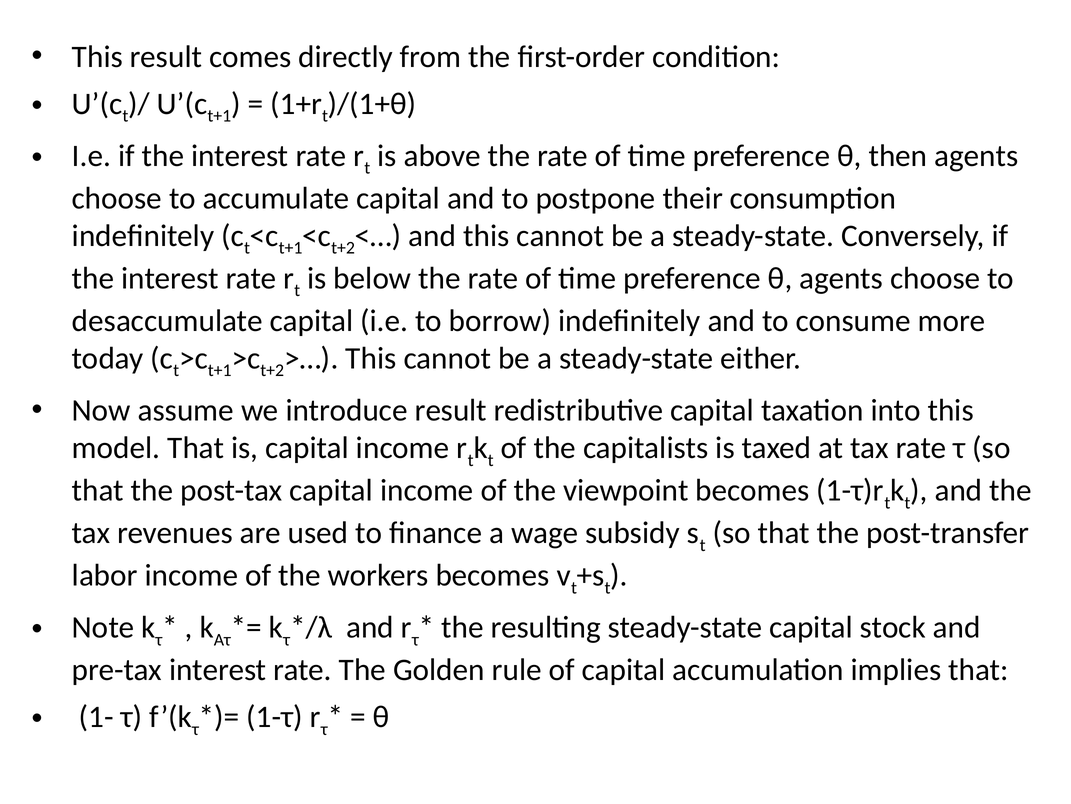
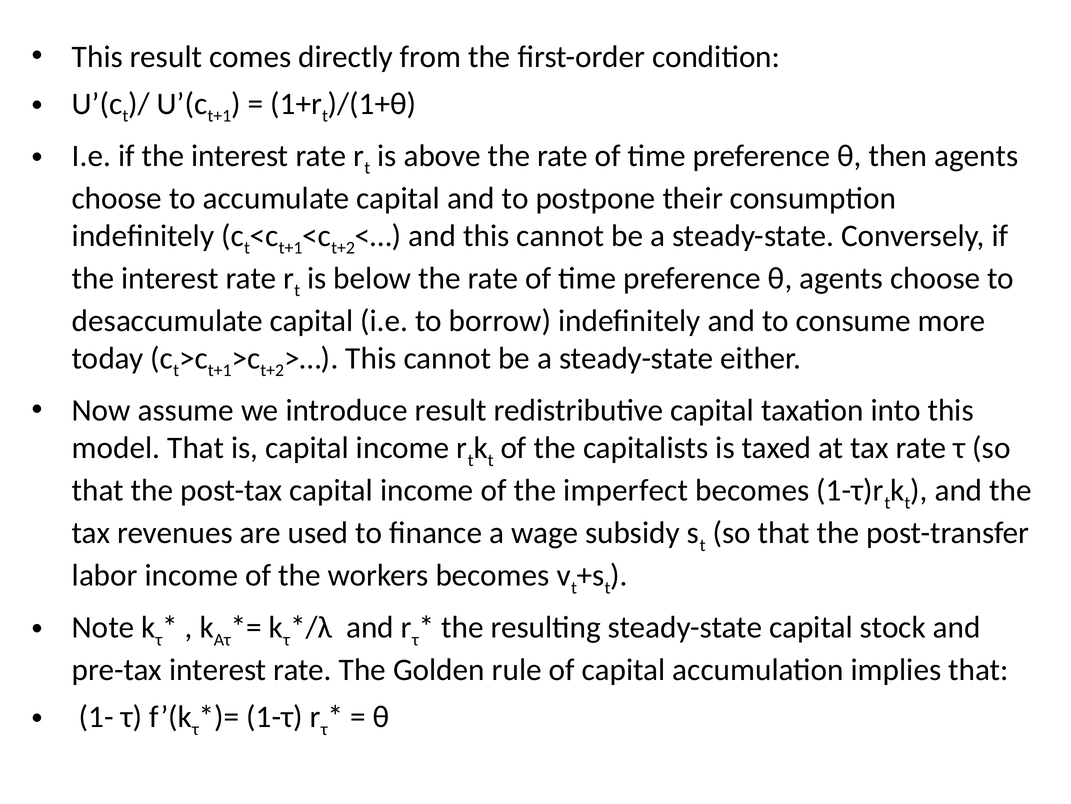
viewpoint: viewpoint -> imperfect
